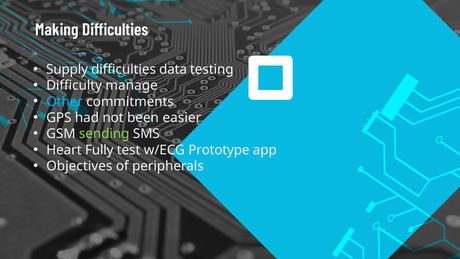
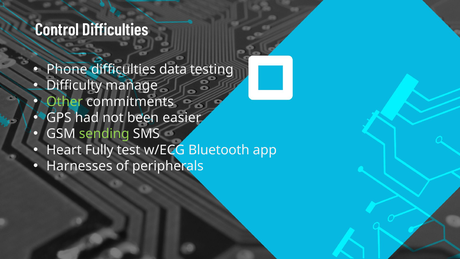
Making: Making -> Control
Supply: Supply -> Phone
Other colour: light blue -> light green
Prototype: Prototype -> Bluetooth
Objectives: Objectives -> Harnesses
